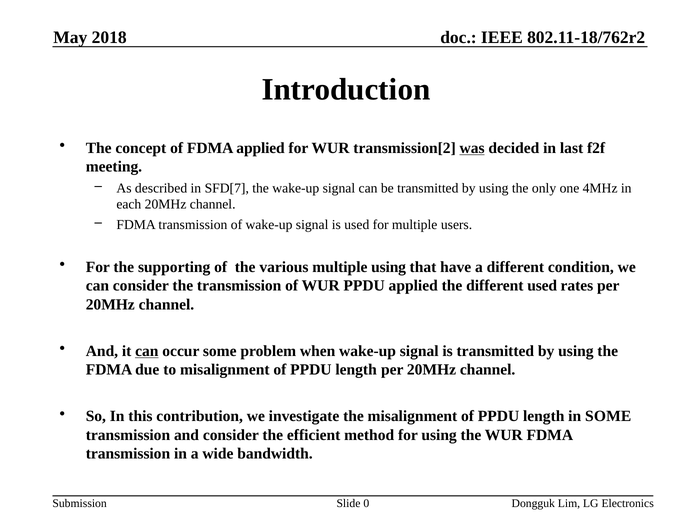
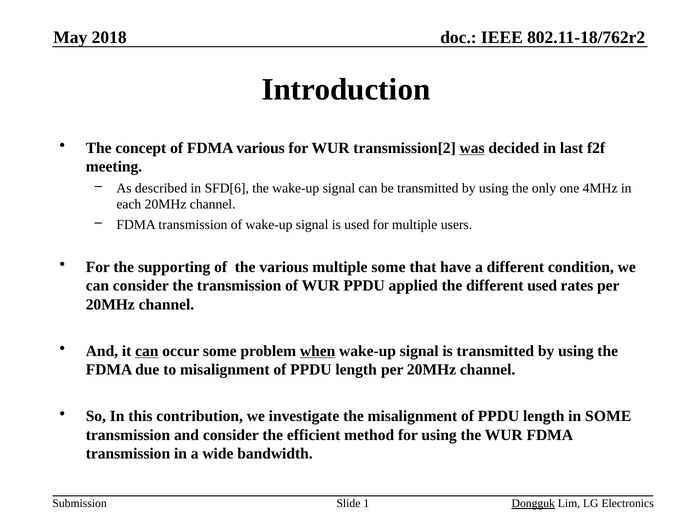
FDMA applied: applied -> various
SFD[7: SFD[7 -> SFD[6
multiple using: using -> some
when underline: none -> present
0: 0 -> 1
Dongguk underline: none -> present
